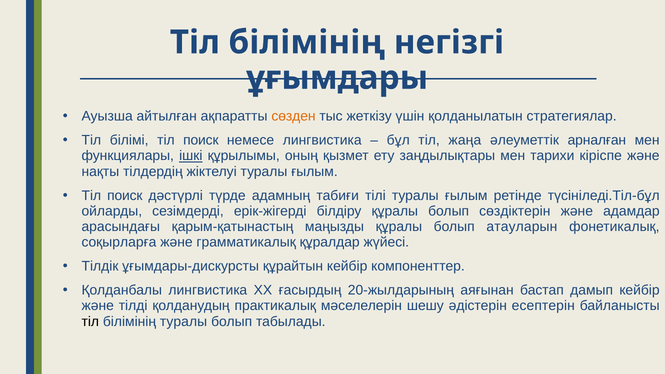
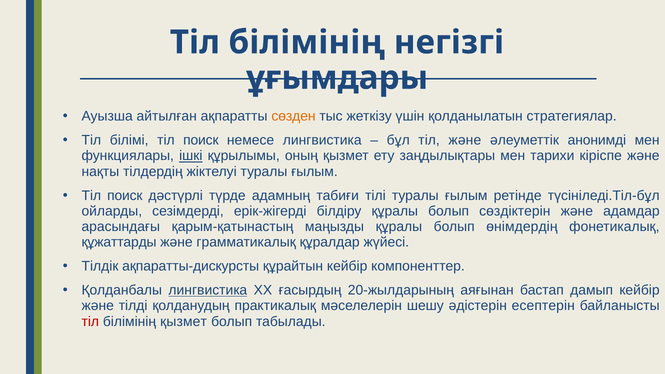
тіл жаңа: жаңа -> және
арналған: арналған -> анонимді
атауларын: атауларын -> өнімдердің
соқырларға: соқырларға -> құжаттарды
ұғымдары-дискурсты: ұғымдары-дискурсты -> ақпаратты-дискурсты
лингвистика at (208, 290) underline: none -> present
тіл at (90, 322) colour: black -> red
білімінің туралы: туралы -> қызмет
